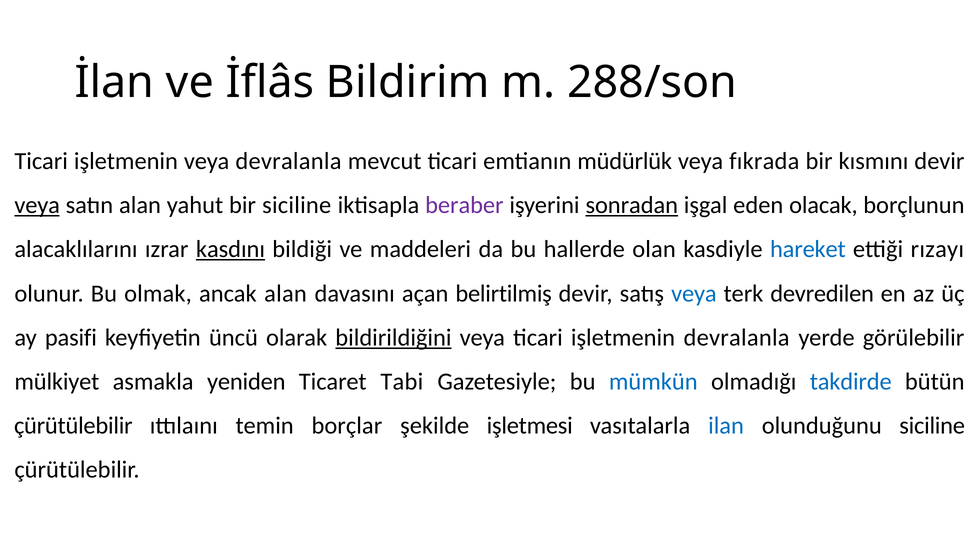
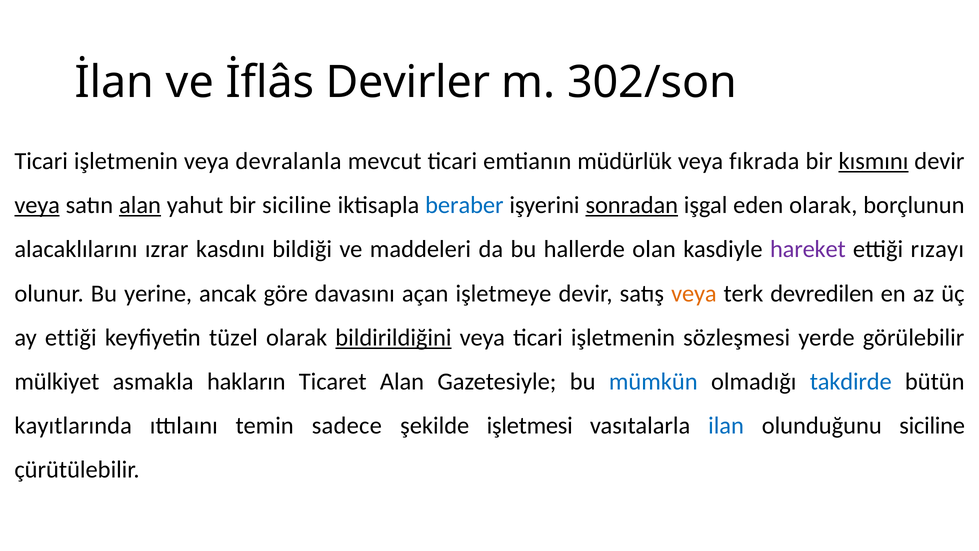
Bildirim: Bildirim -> Devirler
288/son: 288/son -> 302/son
kısmını underline: none -> present
alan at (140, 205) underline: none -> present
beraber colour: purple -> blue
eden olacak: olacak -> olarak
kasdını underline: present -> none
hareket colour: blue -> purple
olmak: olmak -> yerine
ancak alan: alan -> göre
belirtilmiş: belirtilmiş -> işletmeye
veya at (694, 293) colour: blue -> orange
ay pasifi: pasifi -> ettiği
üncü: üncü -> tüzel
işletmenin devralanla: devralanla -> sözleşmesi
yeniden: yeniden -> hakların
Ticaret Tabi: Tabi -> Alan
çürütülebilir at (73, 425): çürütülebilir -> kayıtlarında
borçlar: borçlar -> sadece
